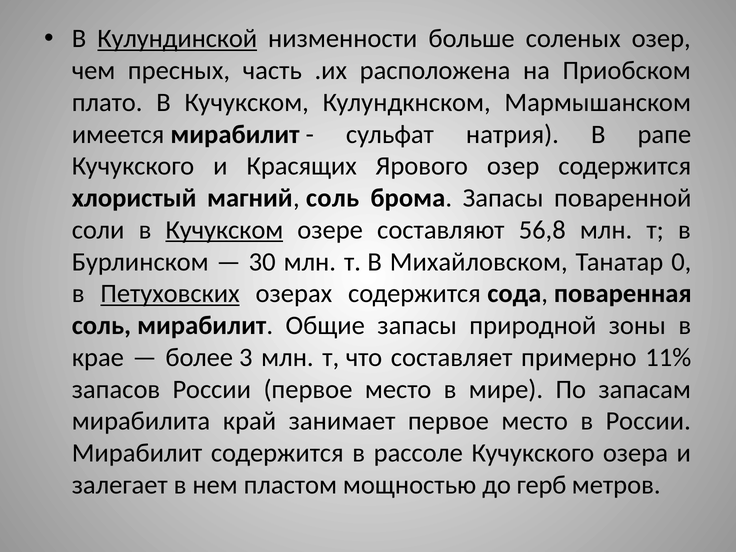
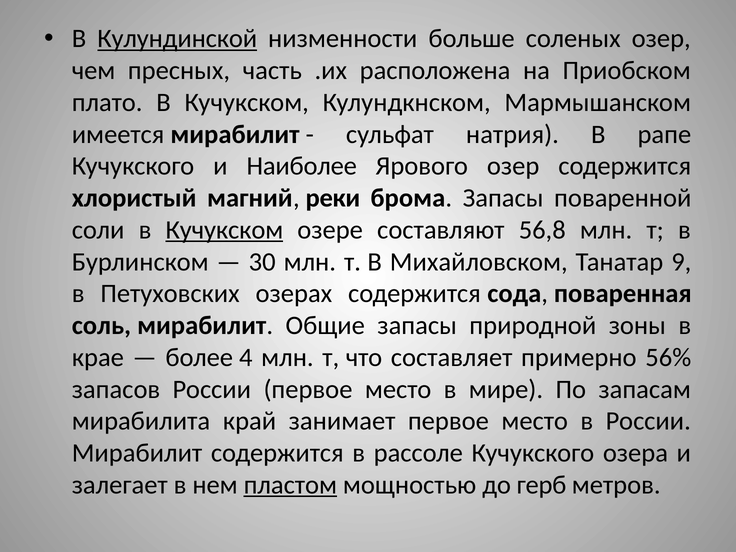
Красящих: Красящих -> Наиболее
магний соль: соль -> реки
0: 0 -> 9
Петуховских underline: present -> none
3: 3 -> 4
11%: 11% -> 56%
пластом underline: none -> present
